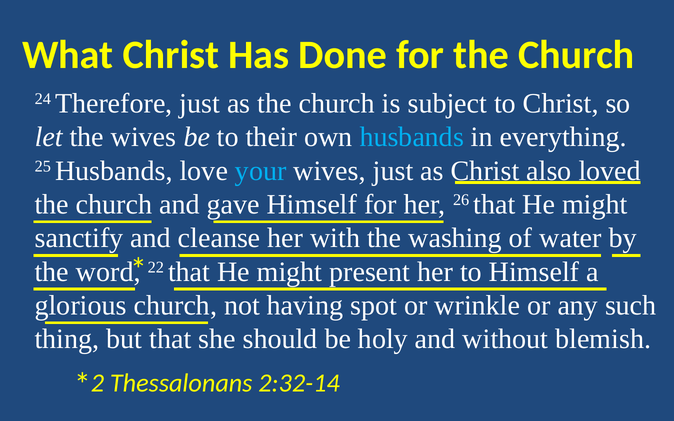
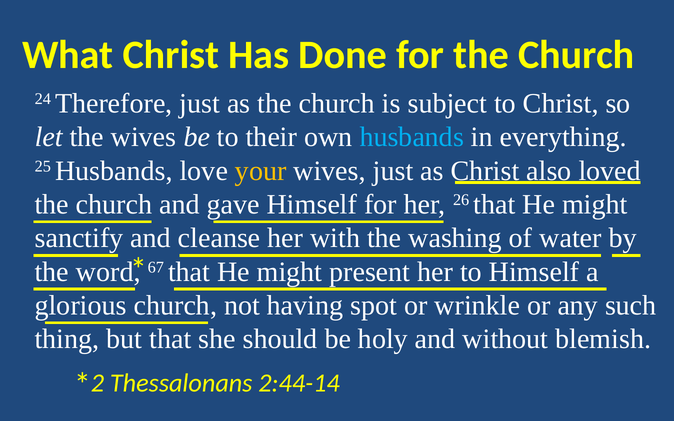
your colour: light blue -> yellow
22: 22 -> 67
2:32-14: 2:32-14 -> 2:44-14
